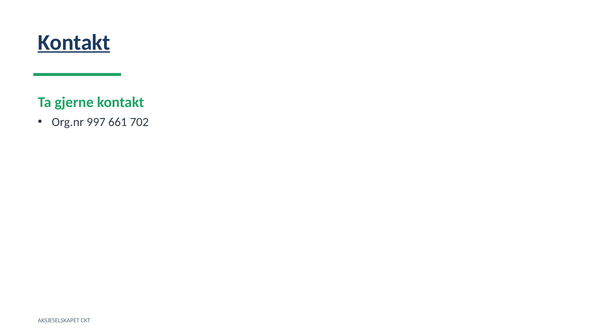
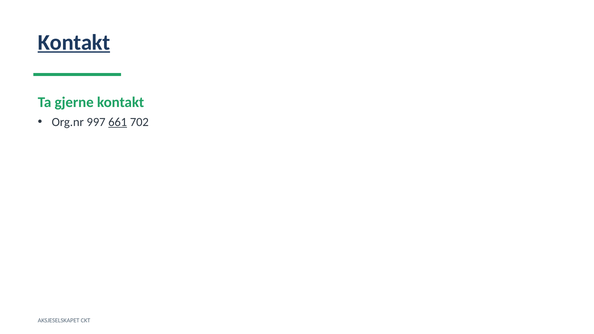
661 underline: none -> present
